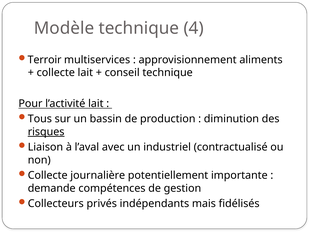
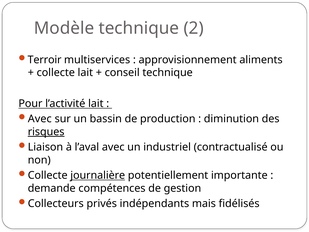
4: 4 -> 2
Tous at (40, 119): Tous -> Avec
journalière underline: none -> present
